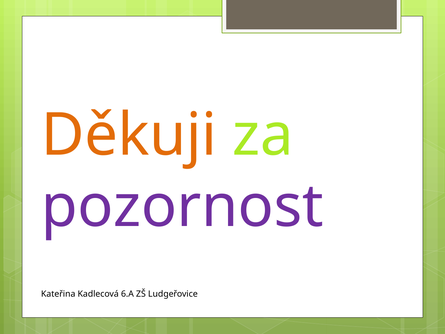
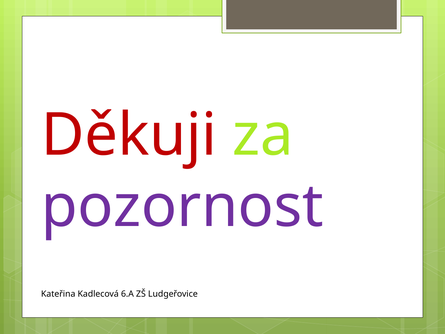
Děkuji colour: orange -> red
